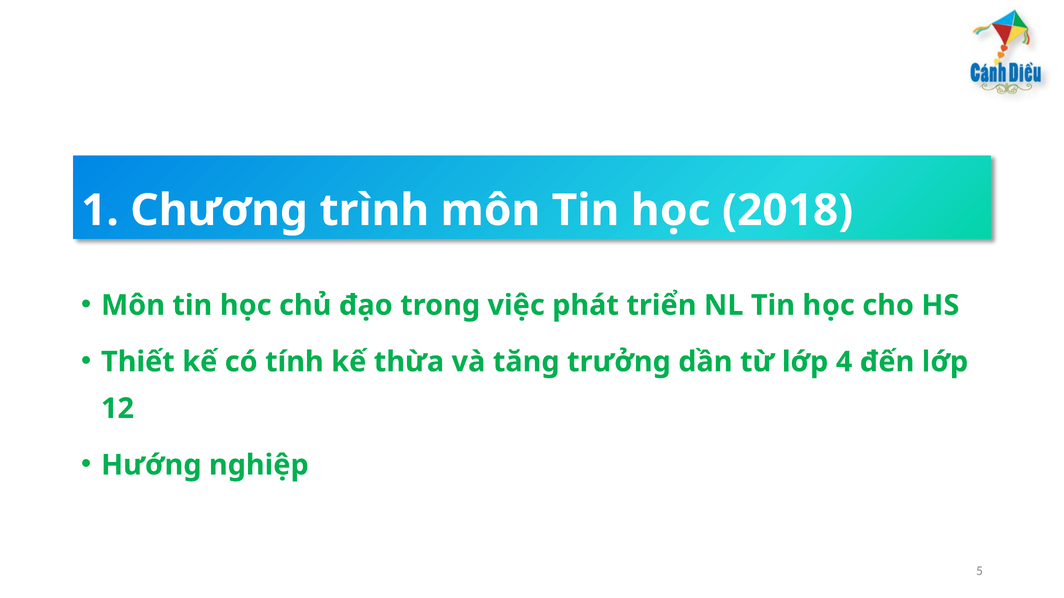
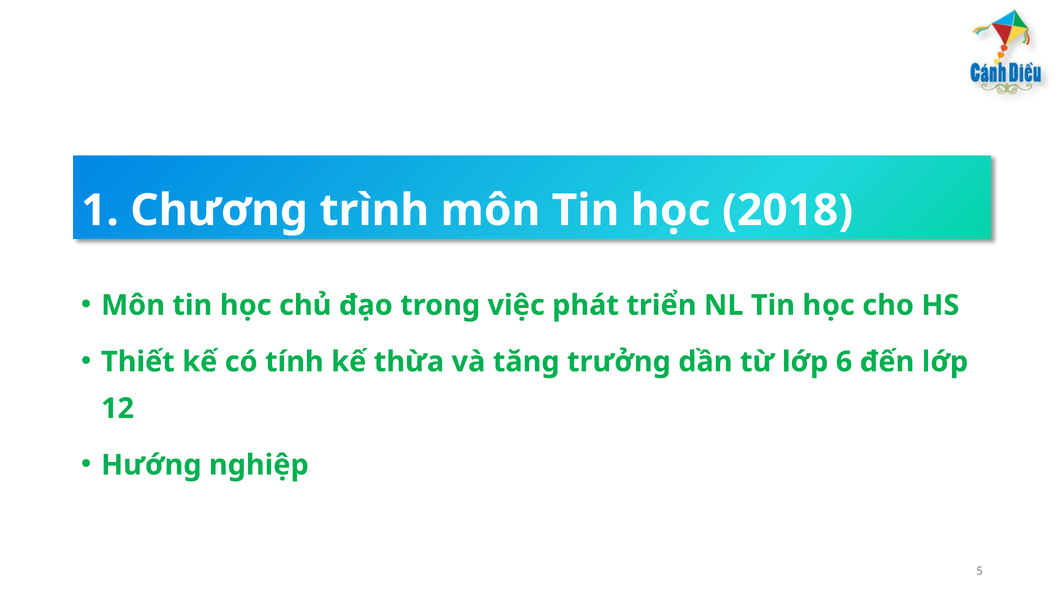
4: 4 -> 6
